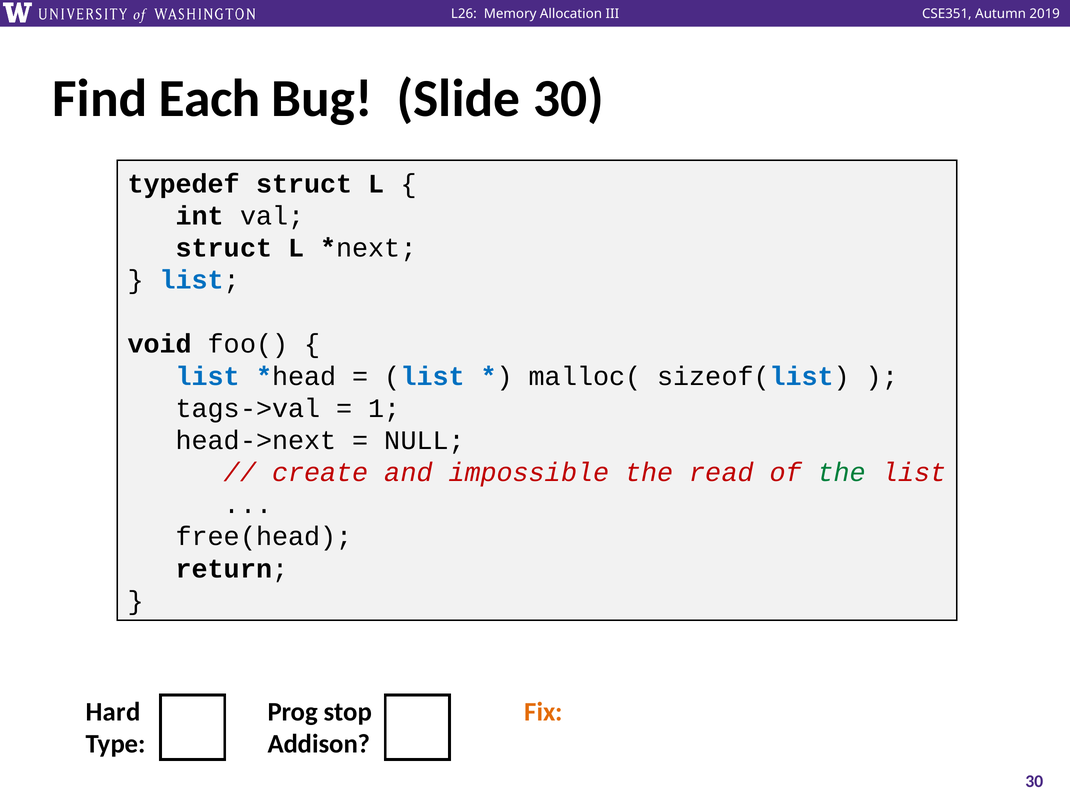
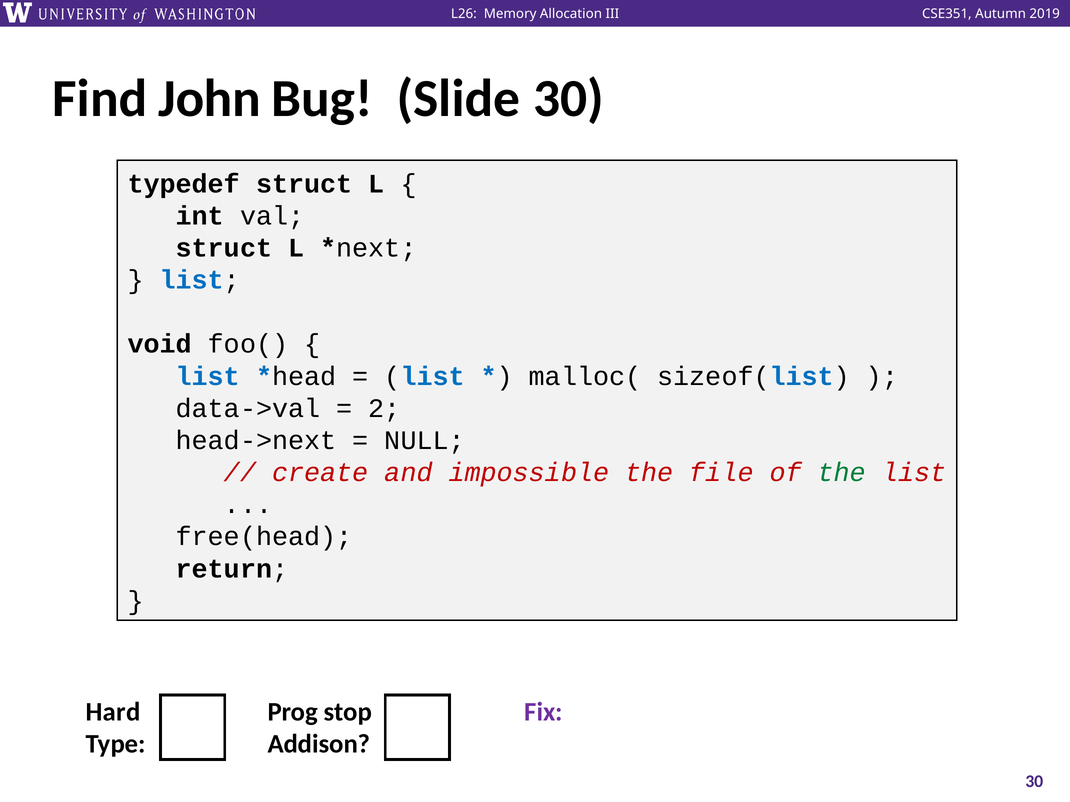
Each: Each -> John
tags->val: tags->val -> data->val
1: 1 -> 2
read: read -> file
Fix colour: orange -> purple
